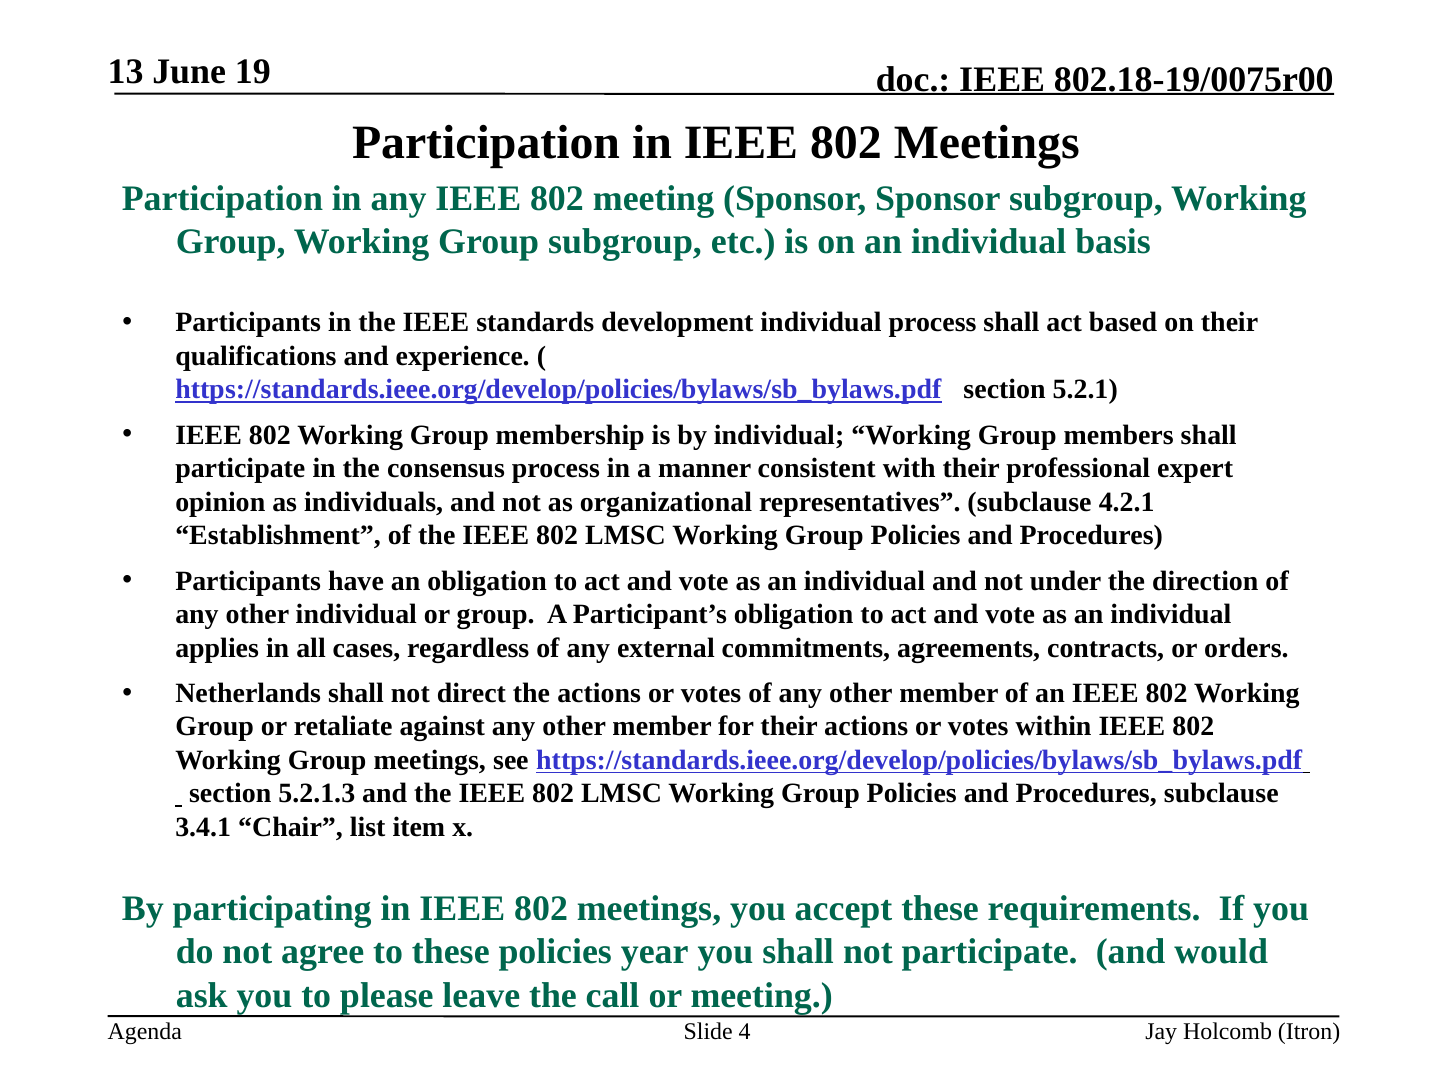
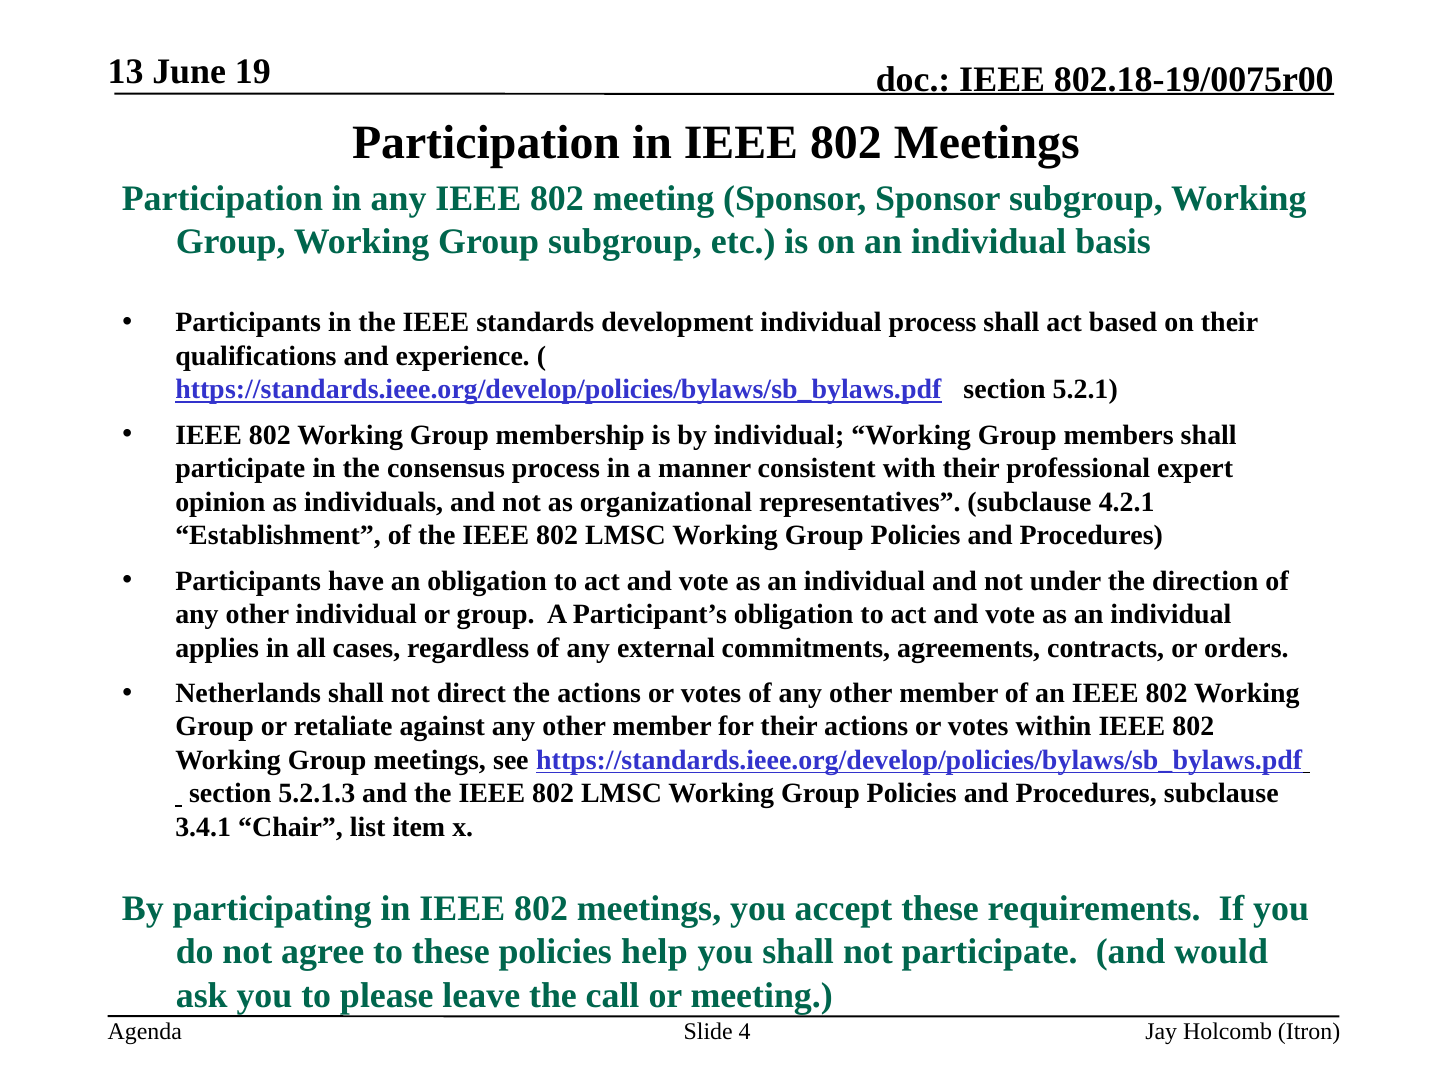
year: year -> help
